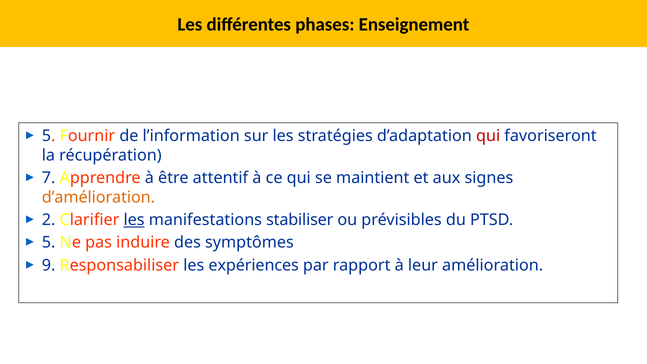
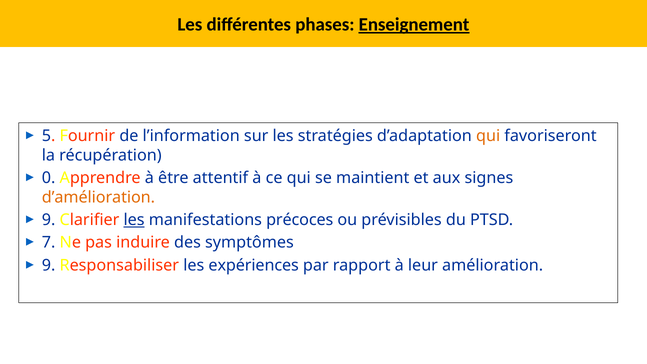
Enseignement underline: none -> present
qui at (488, 136) colour: red -> orange
7: 7 -> 0
2 at (49, 220): 2 -> 9
stabiliser: stabiliser -> précoces
5 at (49, 243): 5 -> 7
